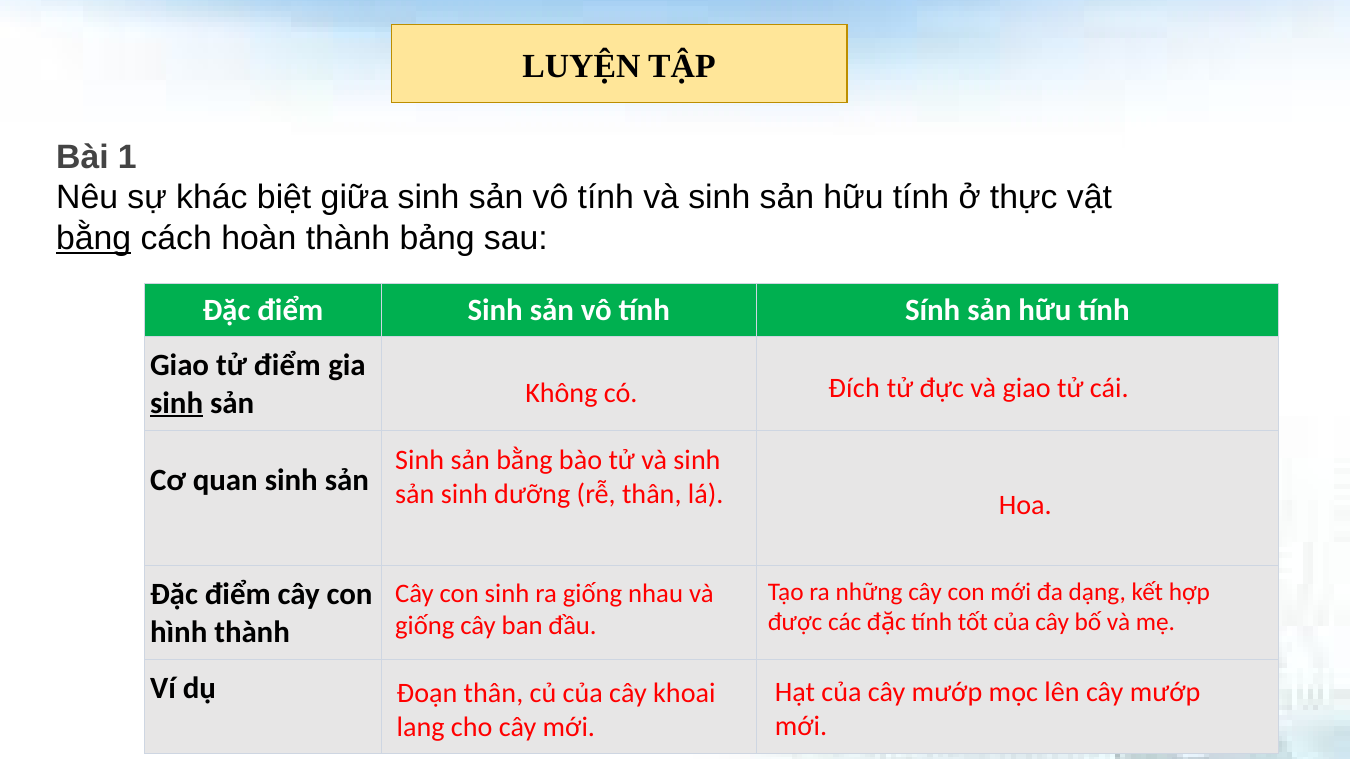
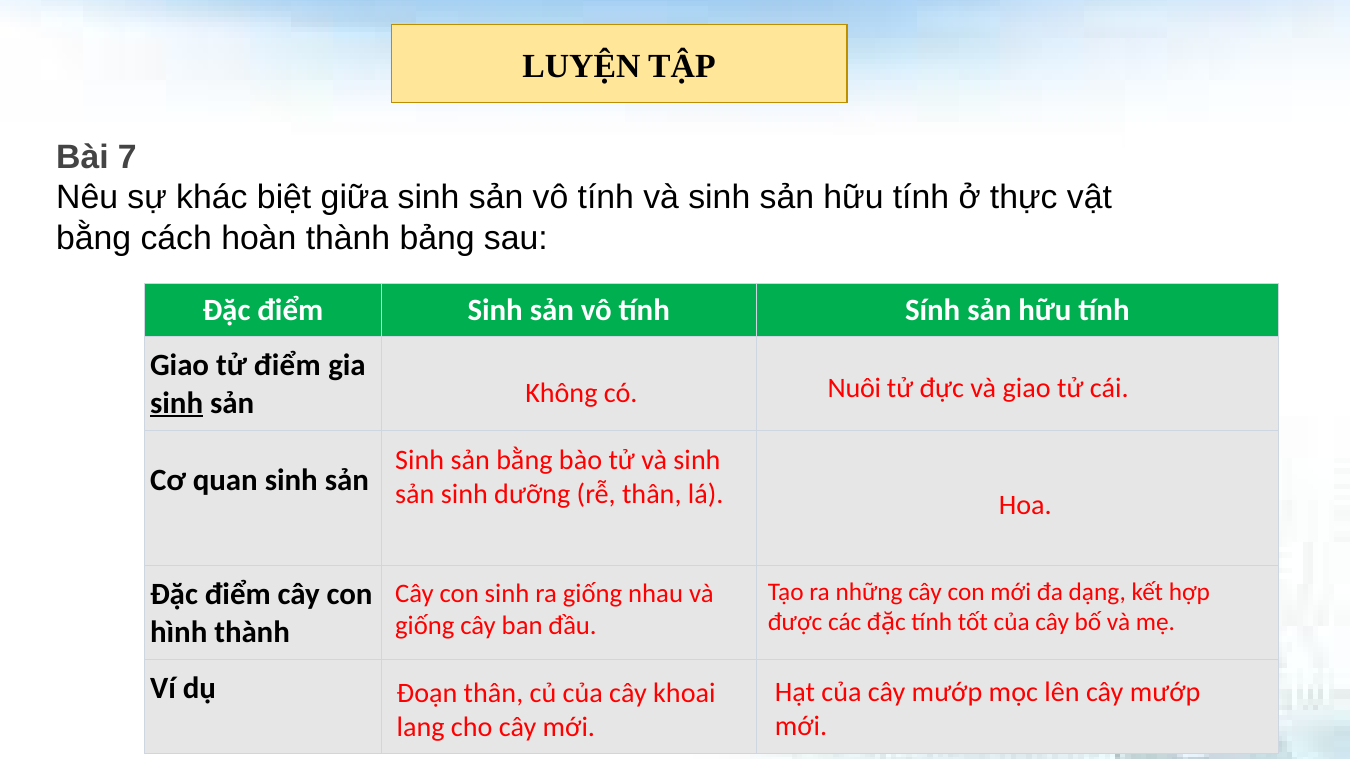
1: 1 -> 7
bằng underline: present -> none
Đích: Đích -> Nuôi
